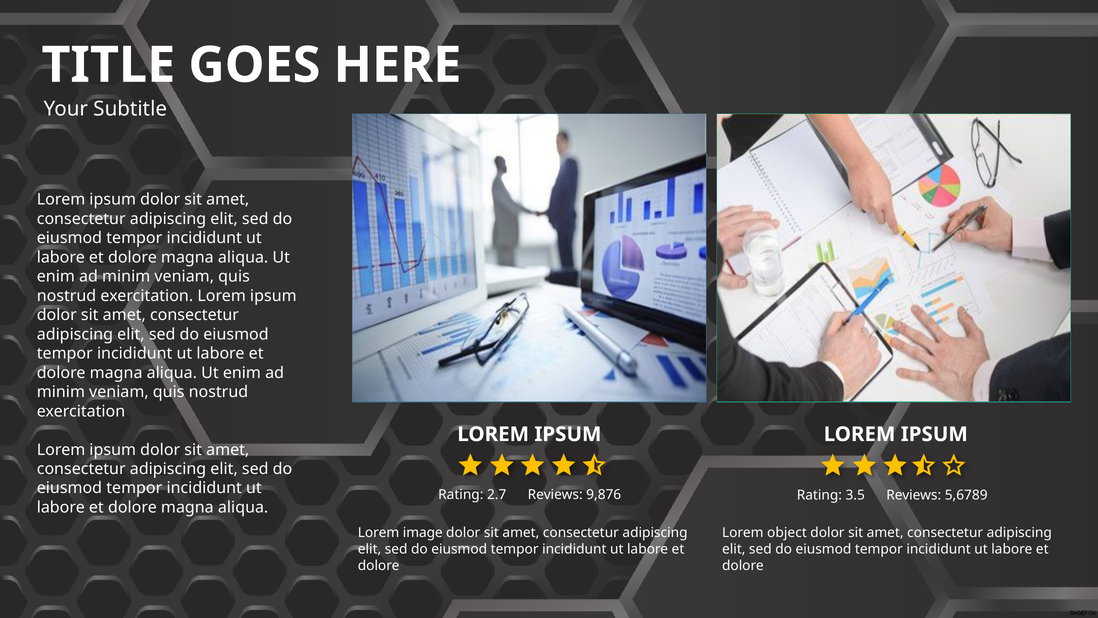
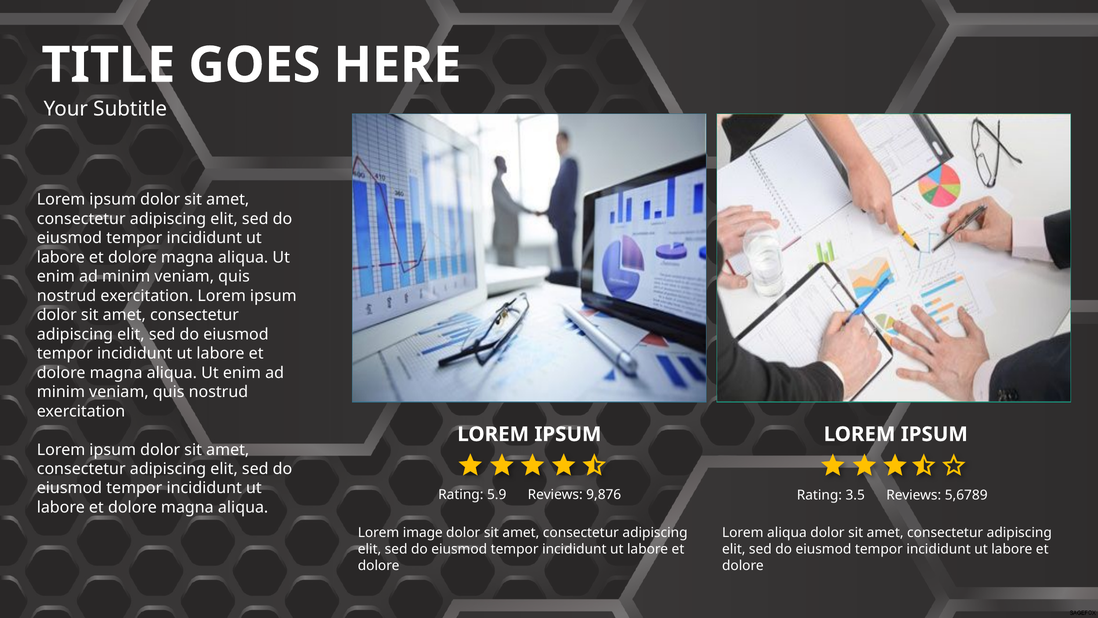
2.7: 2.7 -> 5.9
Lorem object: object -> aliqua
